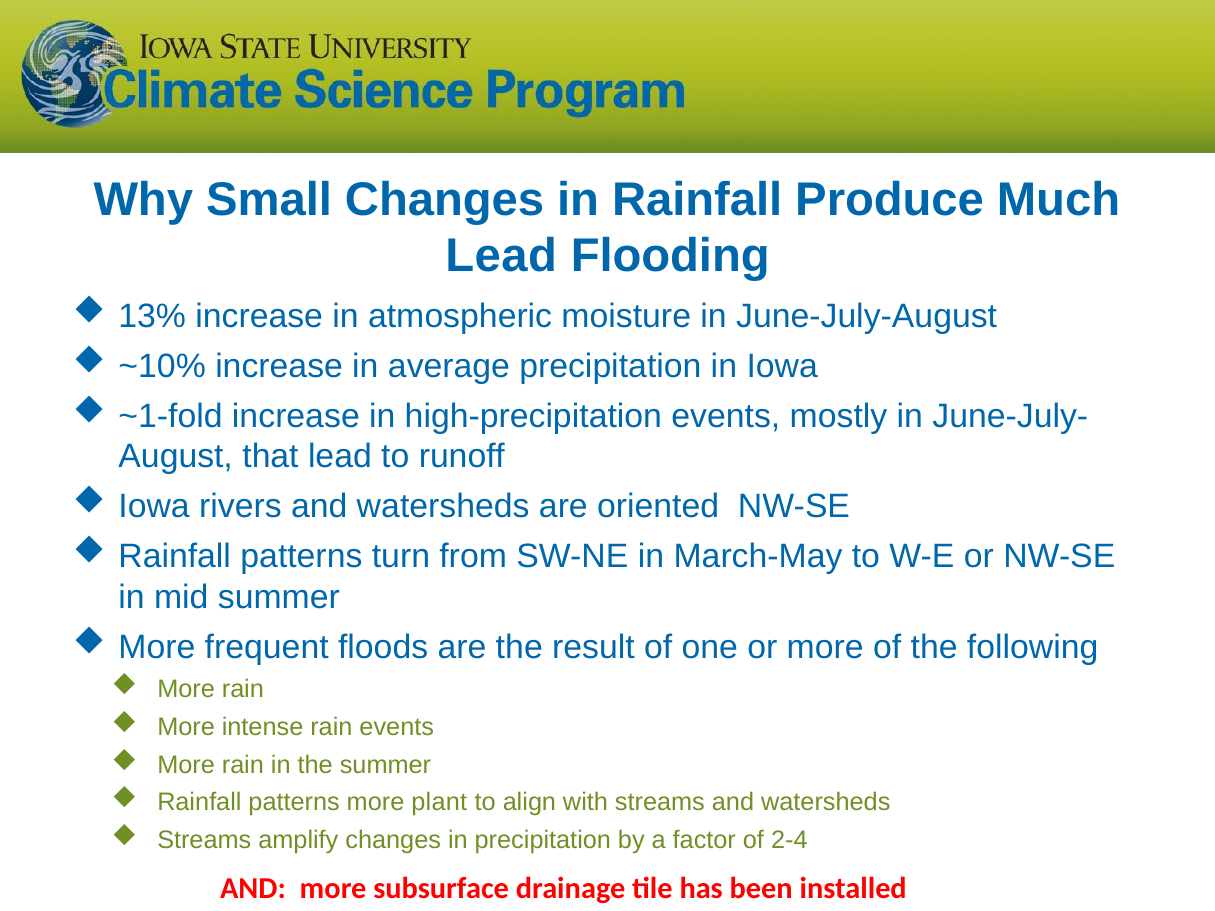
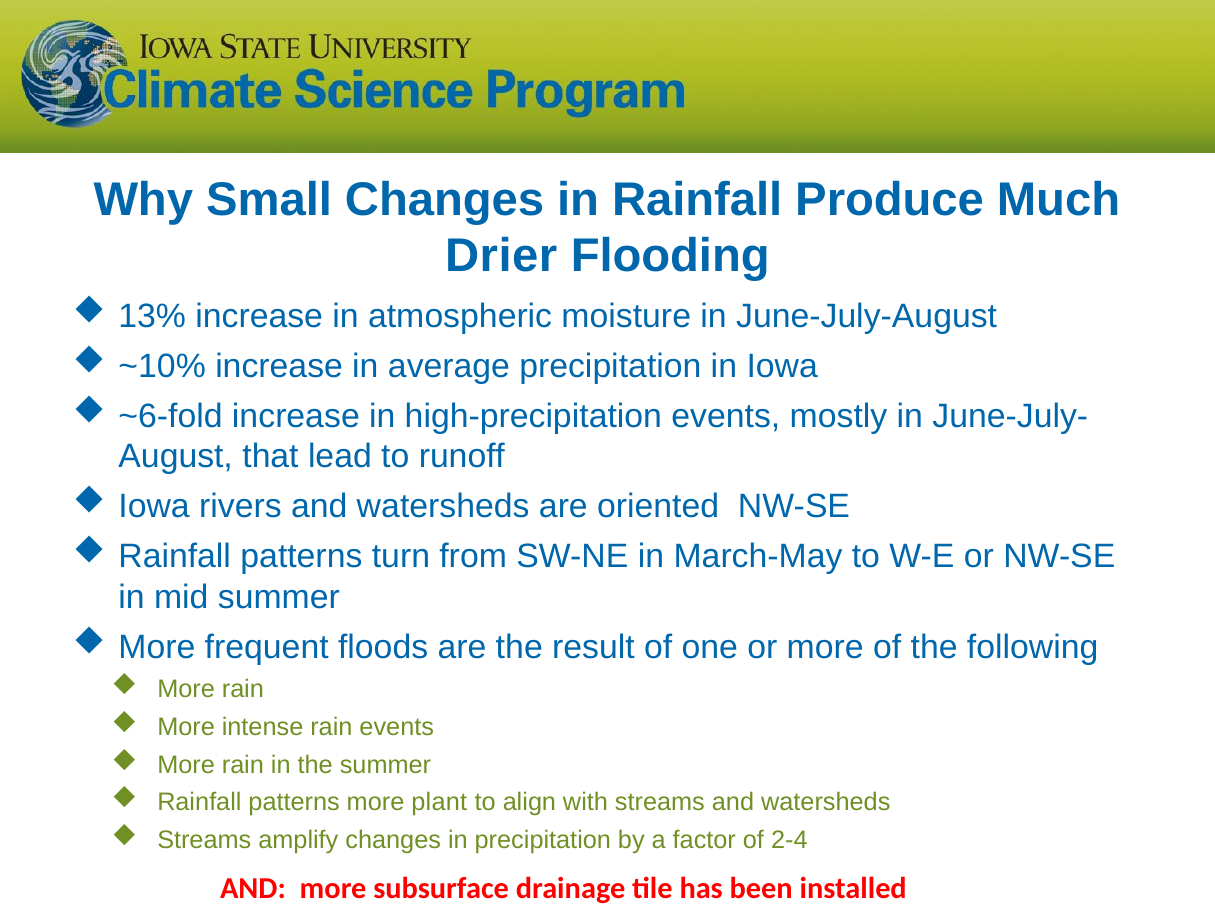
Lead at (501, 256): Lead -> Drier
~1-fold: ~1-fold -> ~6-fold
